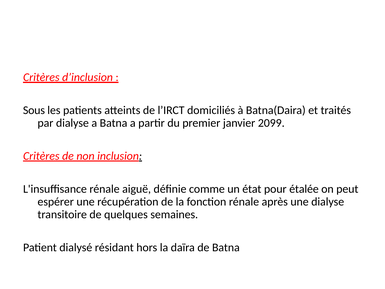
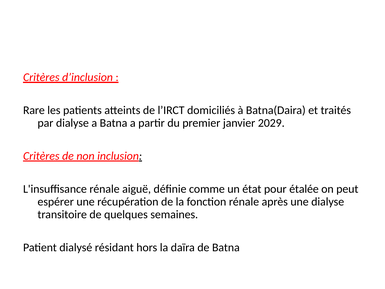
Sous: Sous -> Rare
2099: 2099 -> 2029
